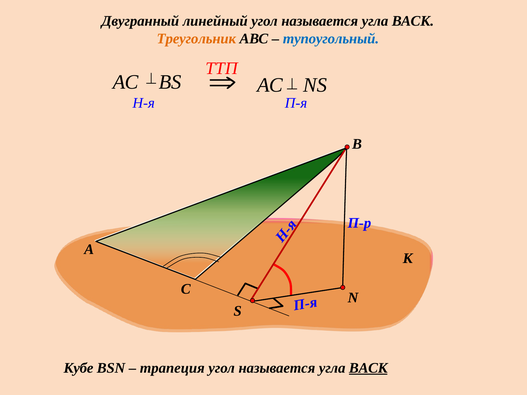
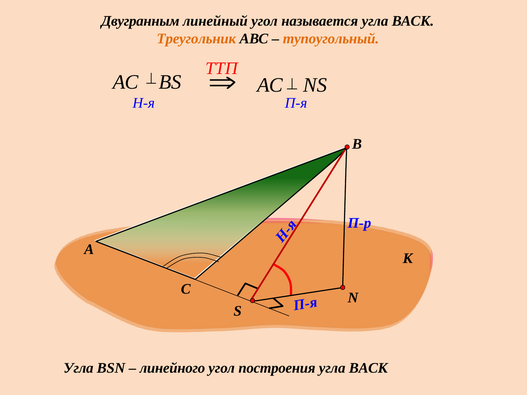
Двугранный: Двугранный -> Двугранным
тупоугольный colour: blue -> orange
Кубе at (78, 368): Кубе -> Угла
трапеция: трапеция -> линейного
называется at (277, 368): называется -> построения
ВАСК at (368, 368) underline: present -> none
